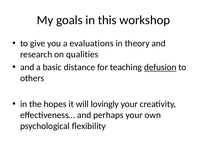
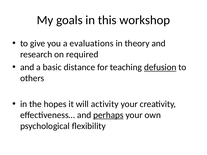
qualities: qualities -> required
lovingly: lovingly -> activity
perhaps underline: none -> present
